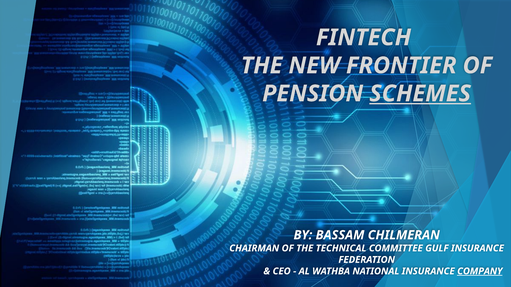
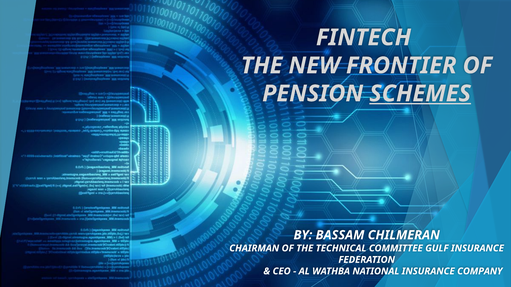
COMPANY underline: present -> none
